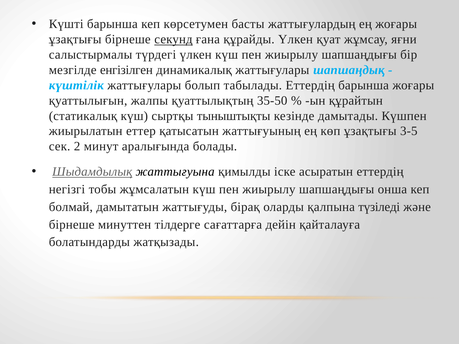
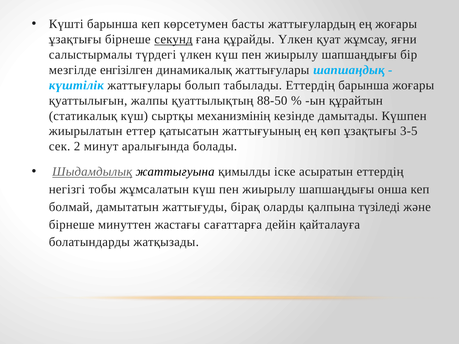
35-50: 35-50 -> 88-50
тыныштықты: тыныштықты -> механизмінің
тілдерге: тілдерге -> жастағы
